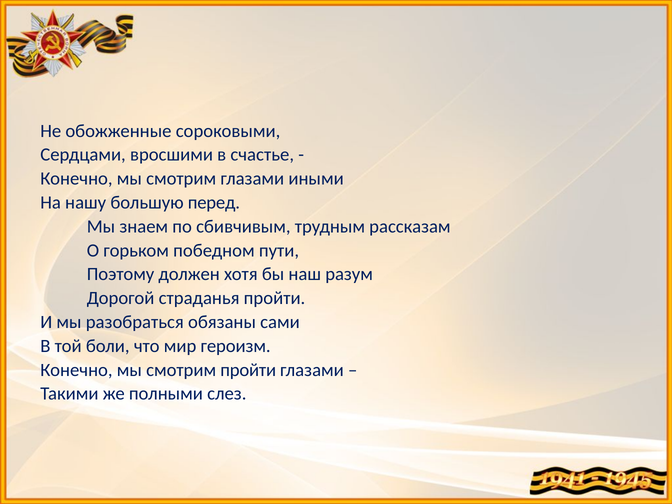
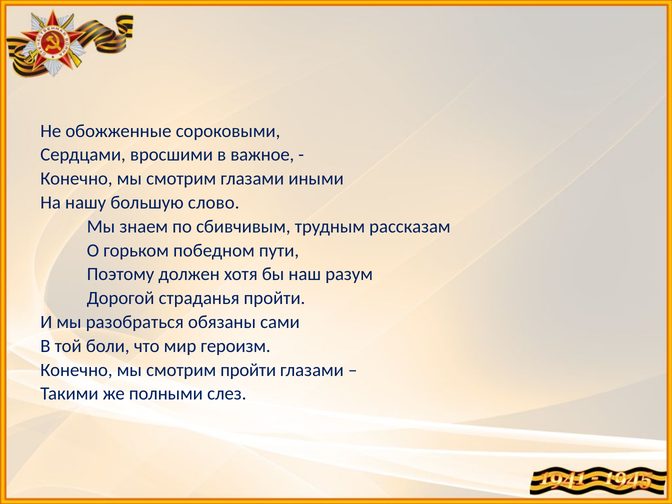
счастье: счастье -> важное
перед: перед -> слово
